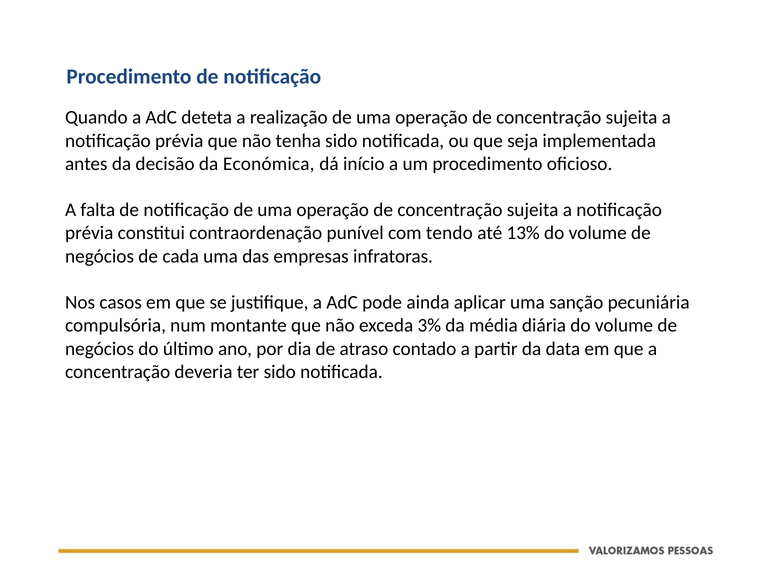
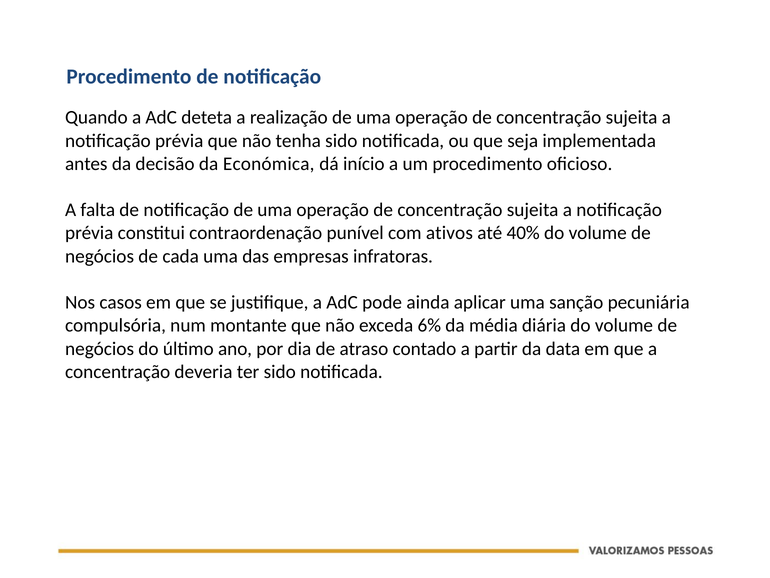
tendo: tendo -> ativos
13%: 13% -> 40%
3%: 3% -> 6%
